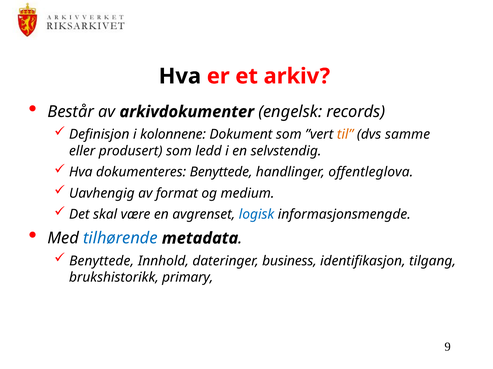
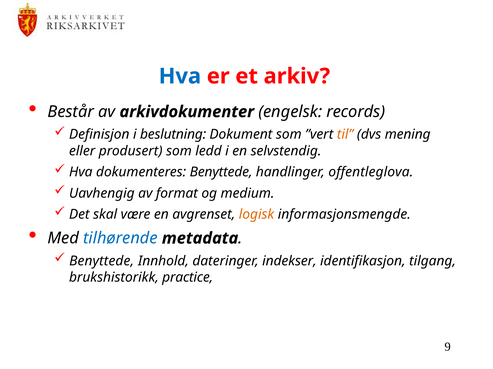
Hva at (180, 76) colour: black -> blue
kolonnene: kolonnene -> beslutning
samme: samme -> mening
logisk colour: blue -> orange
business: business -> indekser
primary: primary -> practice
